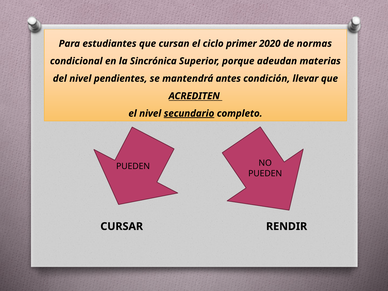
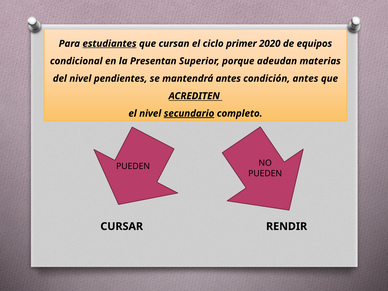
estudiantes underline: none -> present
normas: normas -> equipos
Sincrónica: Sincrónica -> Presentan
condición llevar: llevar -> antes
